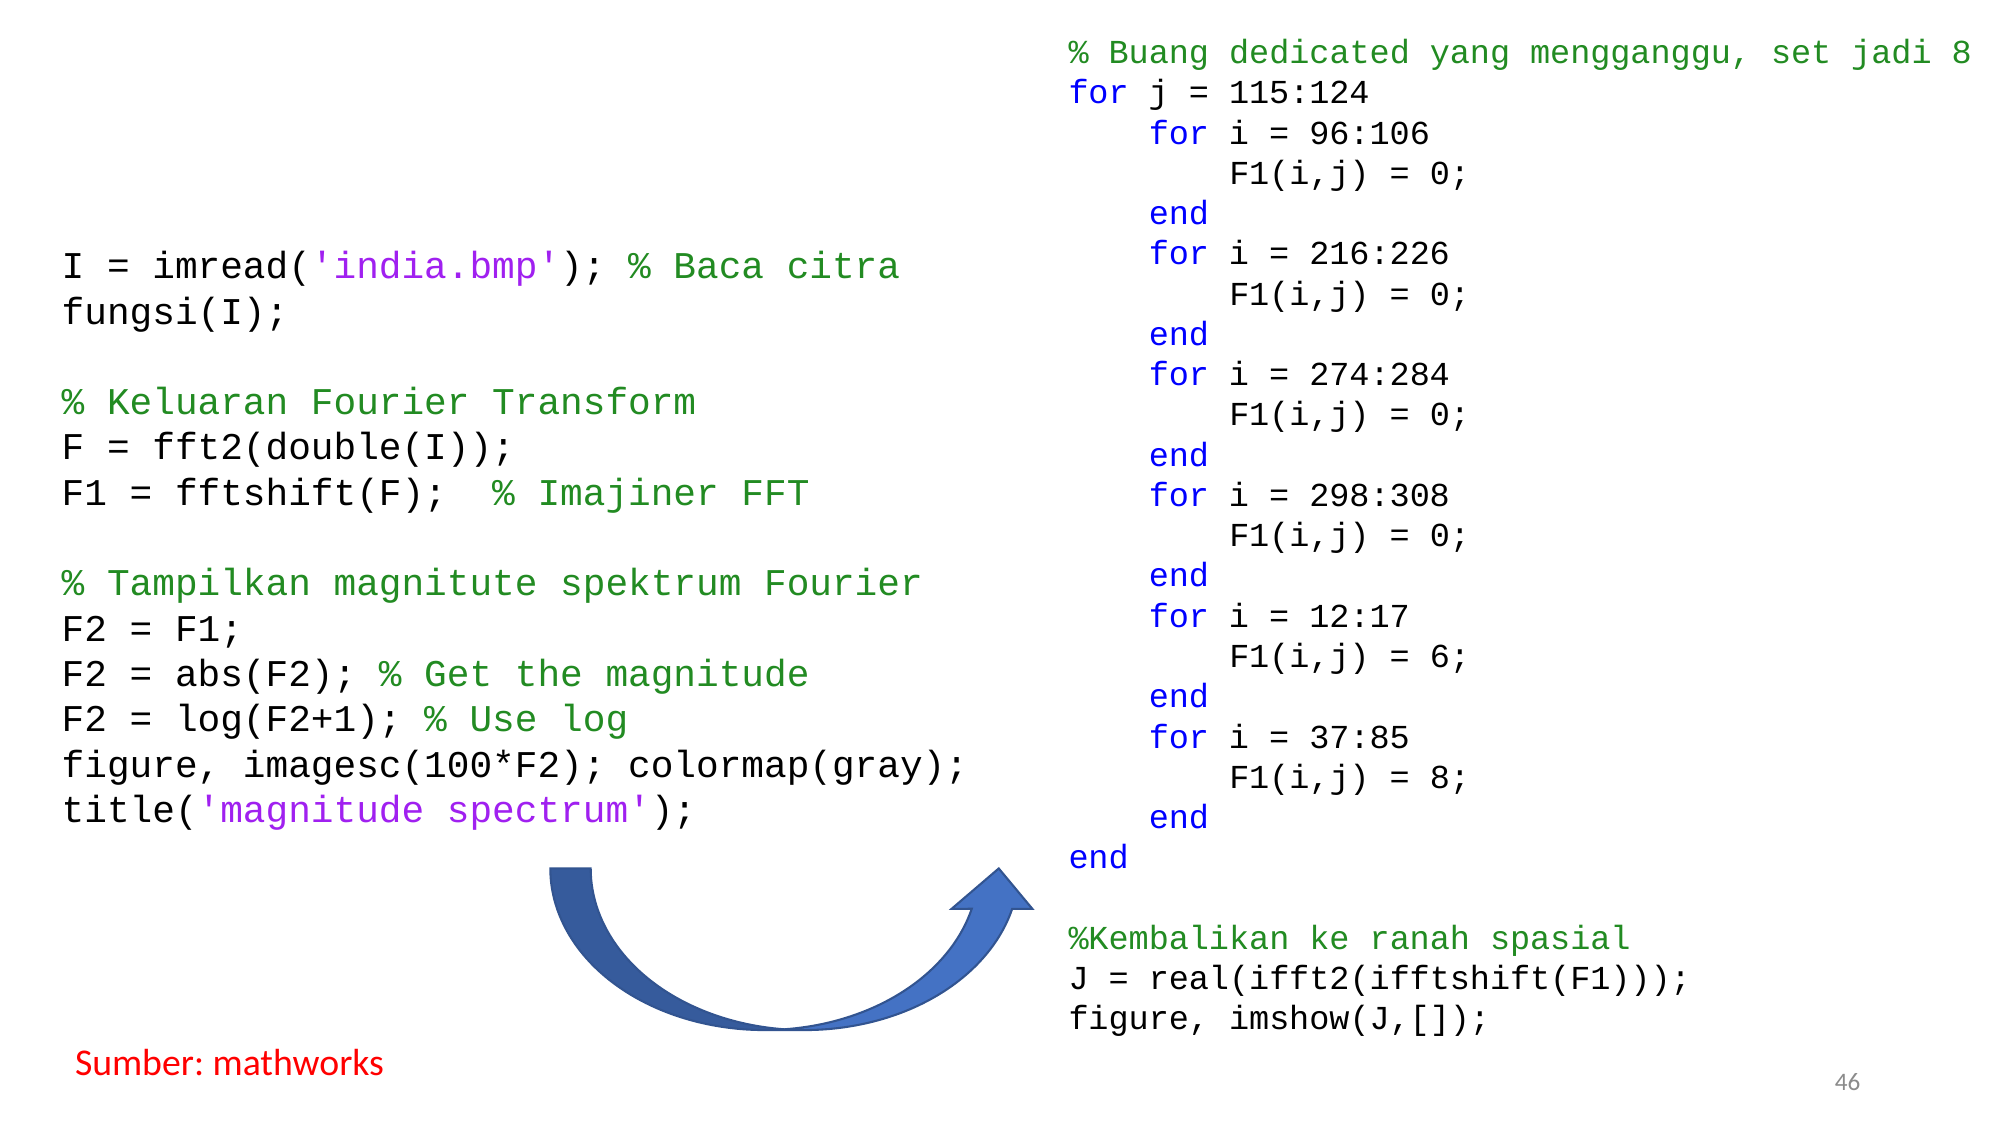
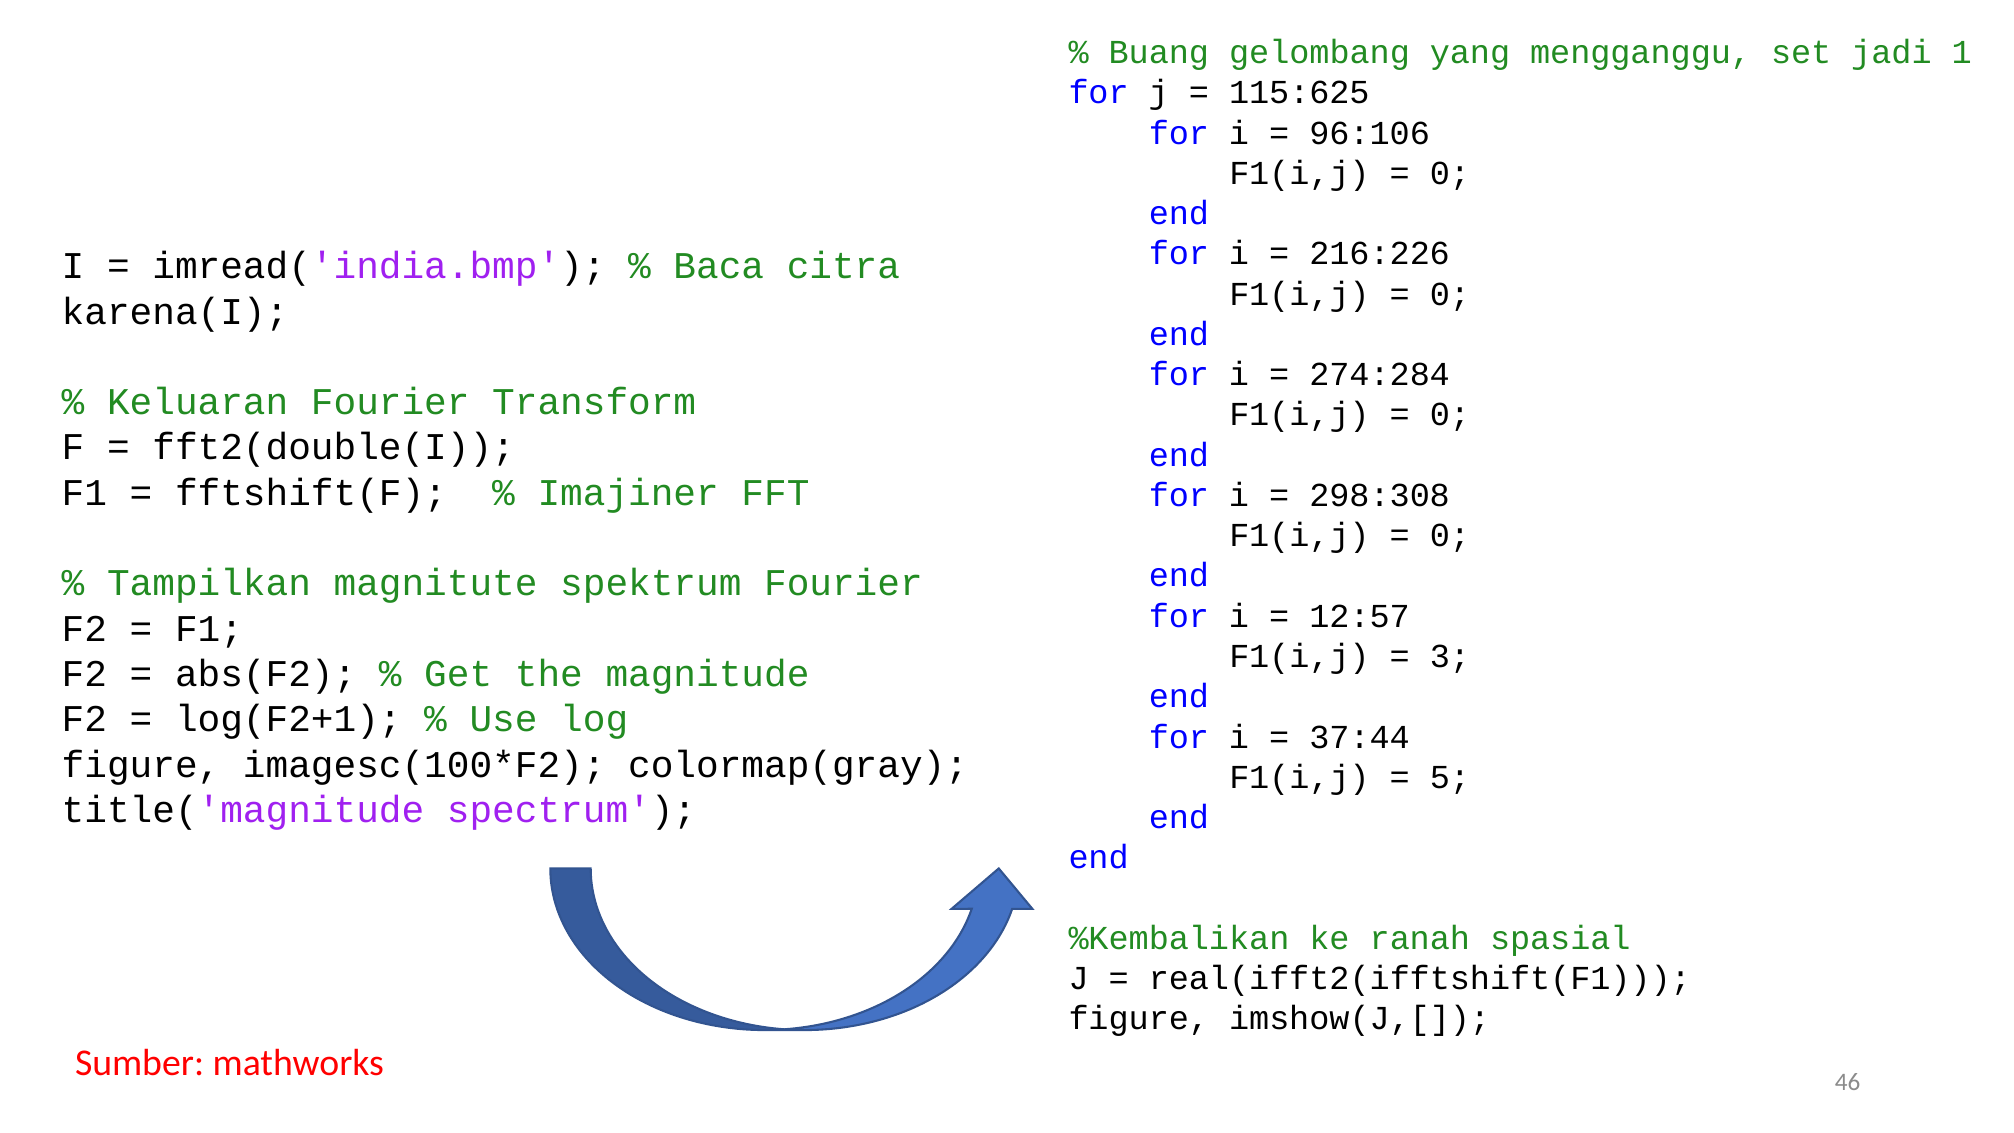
dedicated: dedicated -> gelombang
jadi 8: 8 -> 1
115:124: 115:124 -> 115:625
fungsi(I: fungsi(I -> karena(I
12:17: 12:17 -> 12:57
6: 6 -> 3
37:85: 37:85 -> 37:44
8 at (1450, 777): 8 -> 5
